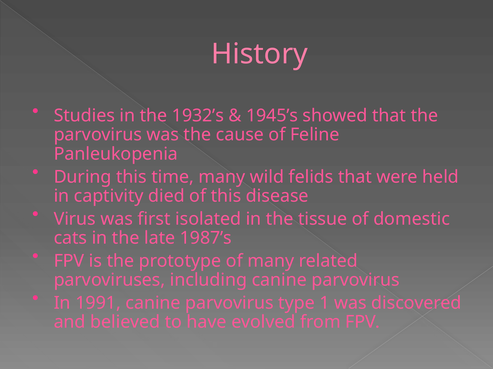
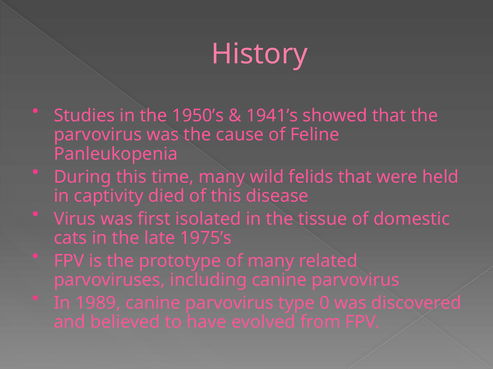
1932’s: 1932’s -> 1950’s
1945’s: 1945’s -> 1941’s
1987’s: 1987’s -> 1975’s
1991: 1991 -> 1989
1: 1 -> 0
